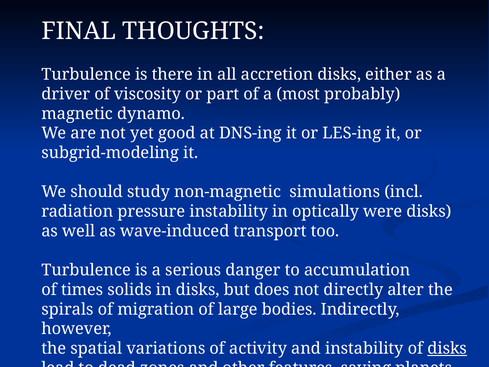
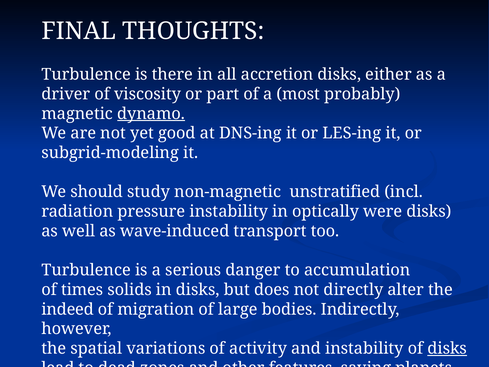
dynamo underline: none -> present
simulations: simulations -> unstratified
spirals: spirals -> indeed
